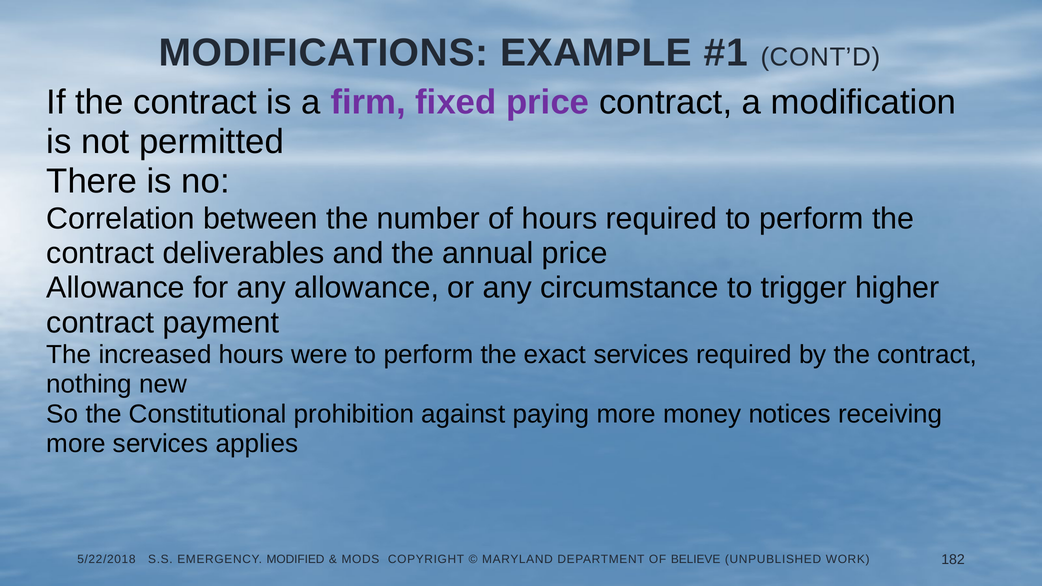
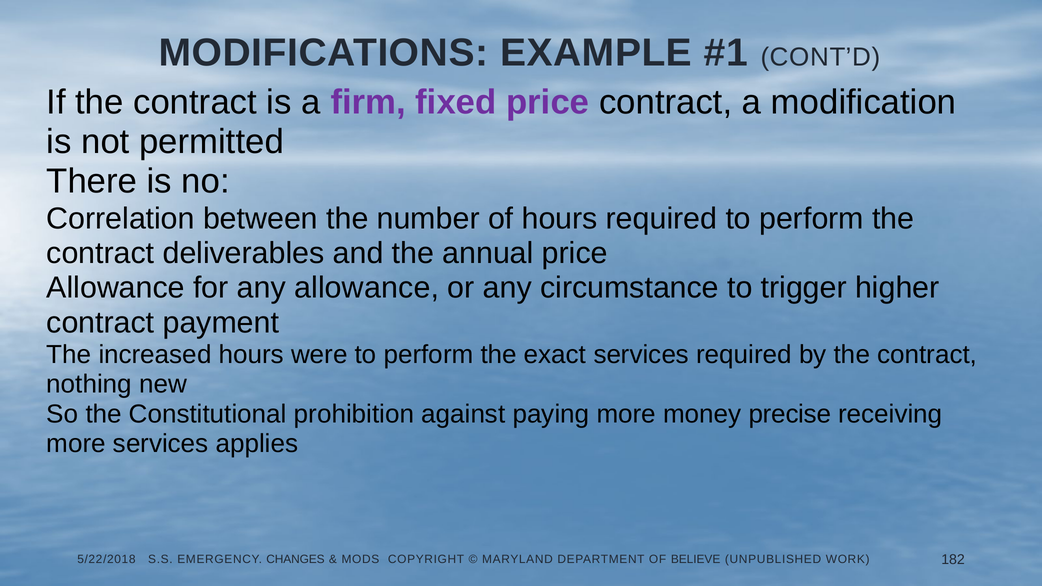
notices: notices -> precise
MODIFIED: MODIFIED -> CHANGES
